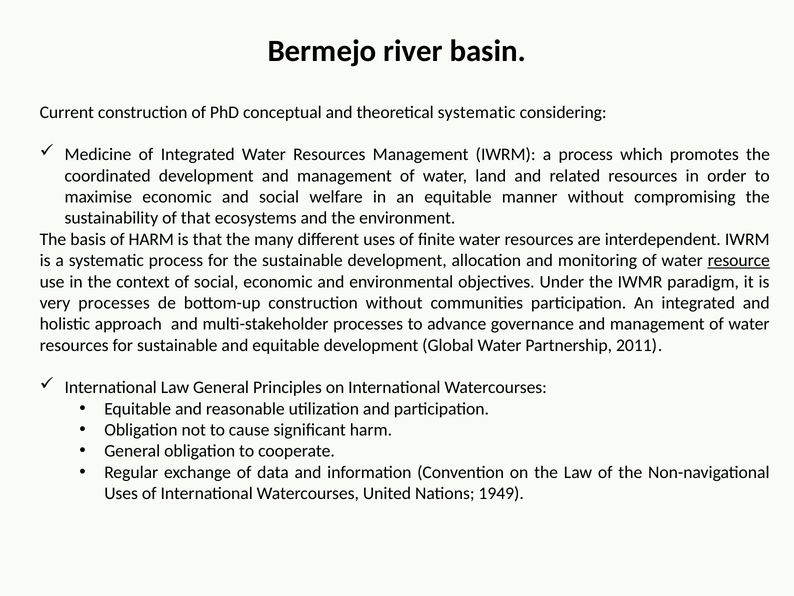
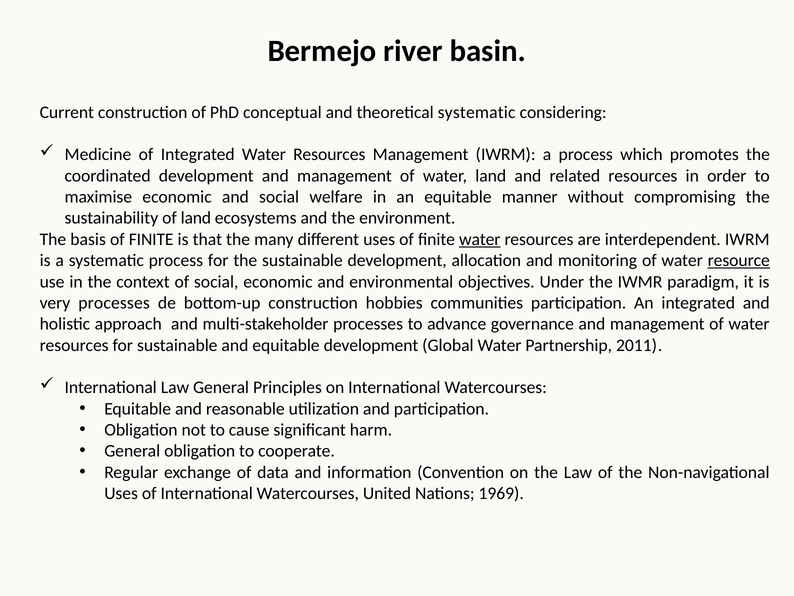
of that: that -> land
basis of HARM: HARM -> FINITE
water at (480, 239) underline: none -> present
construction without: without -> hobbies
1949: 1949 -> 1969
